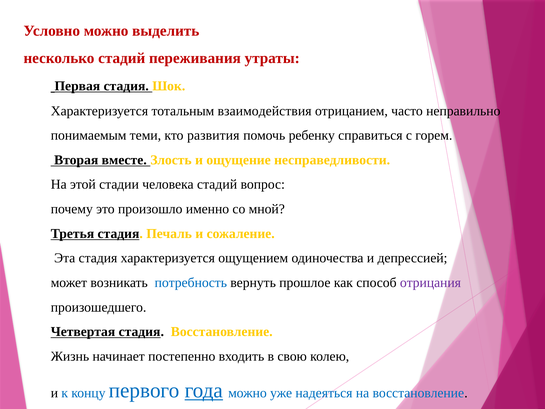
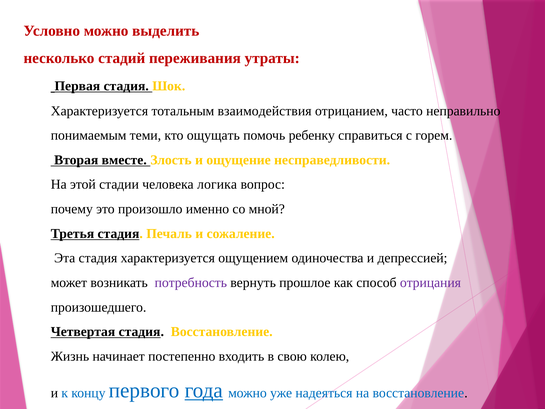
развития: развития -> ощущать
человека стадий: стадий -> логика
потребность colour: blue -> purple
